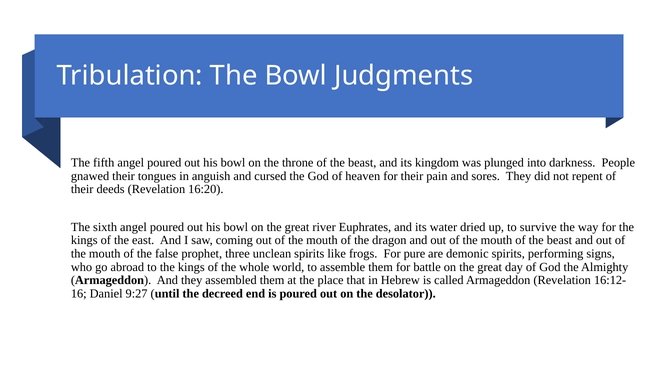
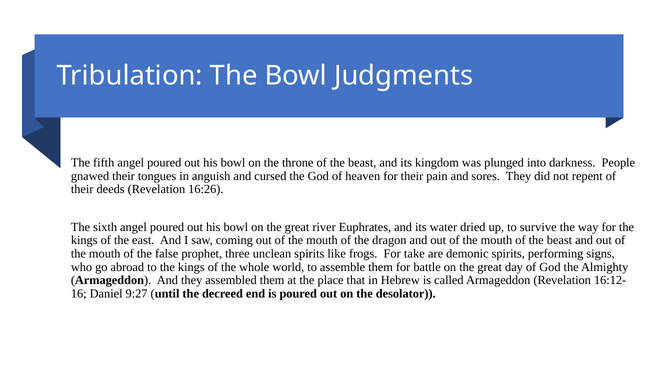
16:20: 16:20 -> 16:26
pure: pure -> take
